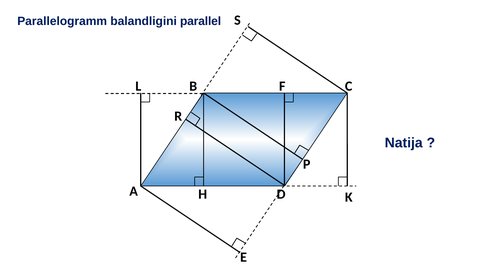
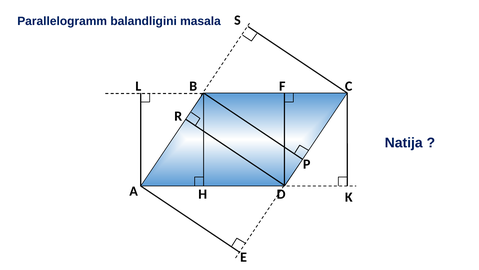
parallel: parallel -> masala
